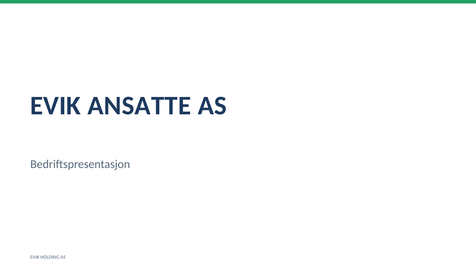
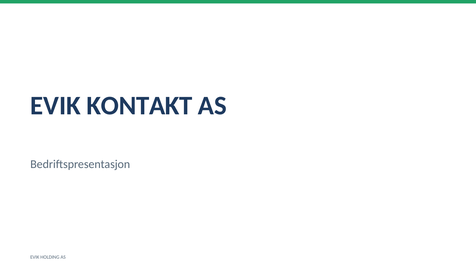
ANSATTE: ANSATTE -> KONTAKT
